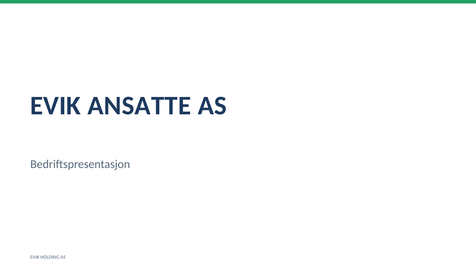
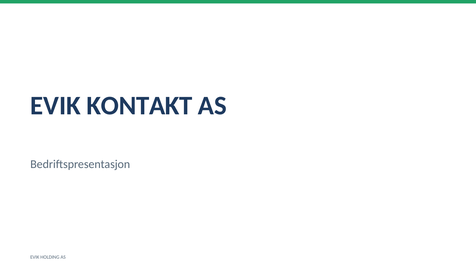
ANSATTE: ANSATTE -> KONTAKT
